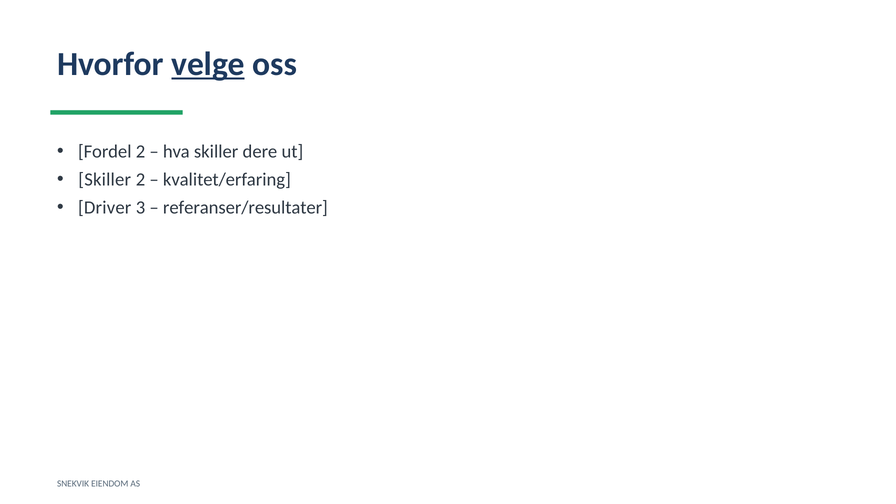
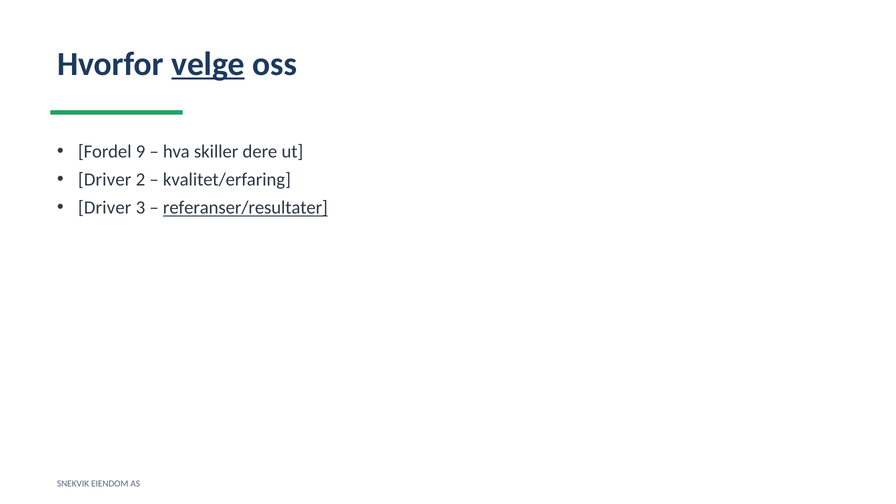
Fordel 2: 2 -> 9
Skiller at (105, 180): Skiller -> Driver
referanser/resultater underline: none -> present
